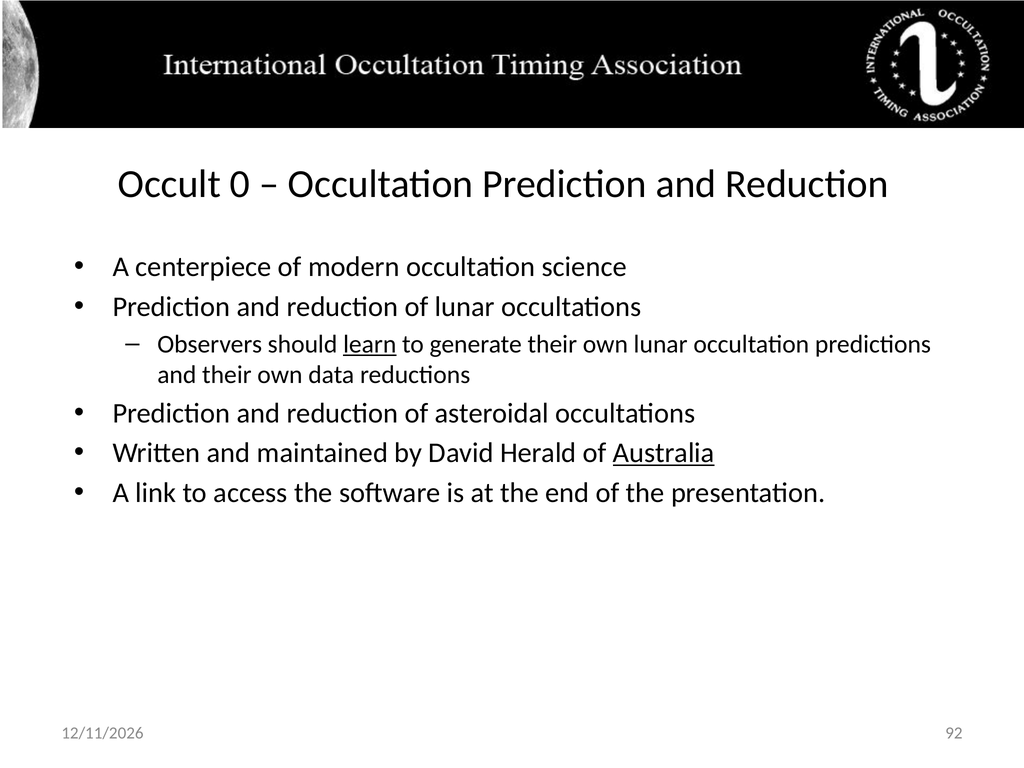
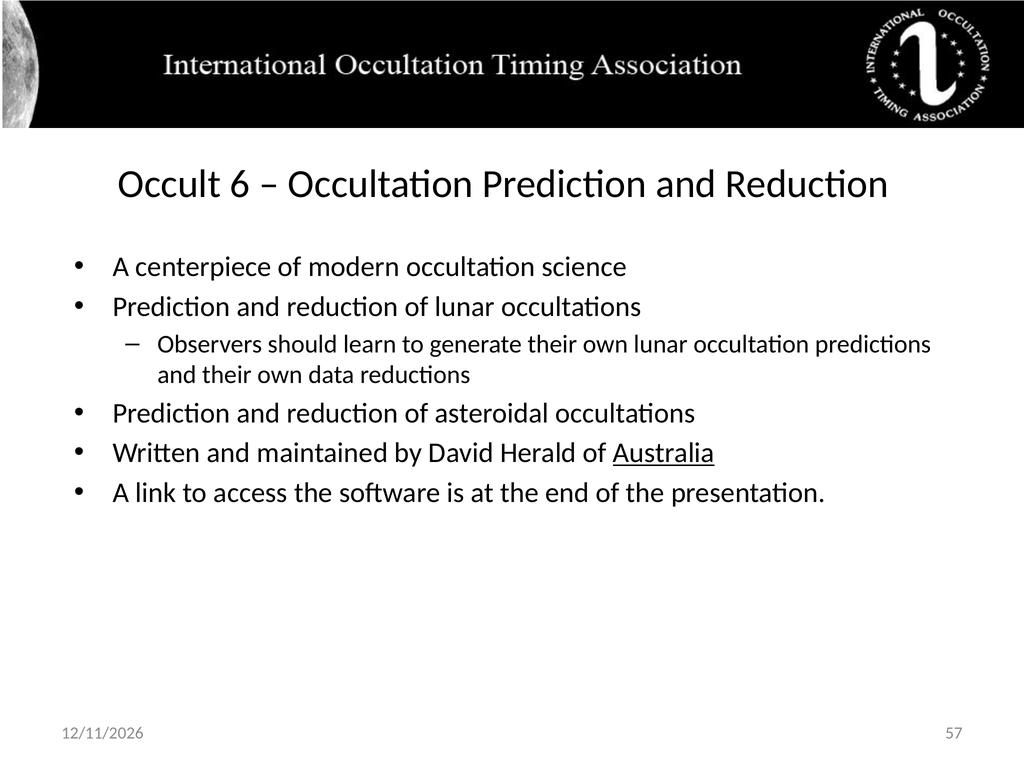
0: 0 -> 6
learn underline: present -> none
92: 92 -> 57
